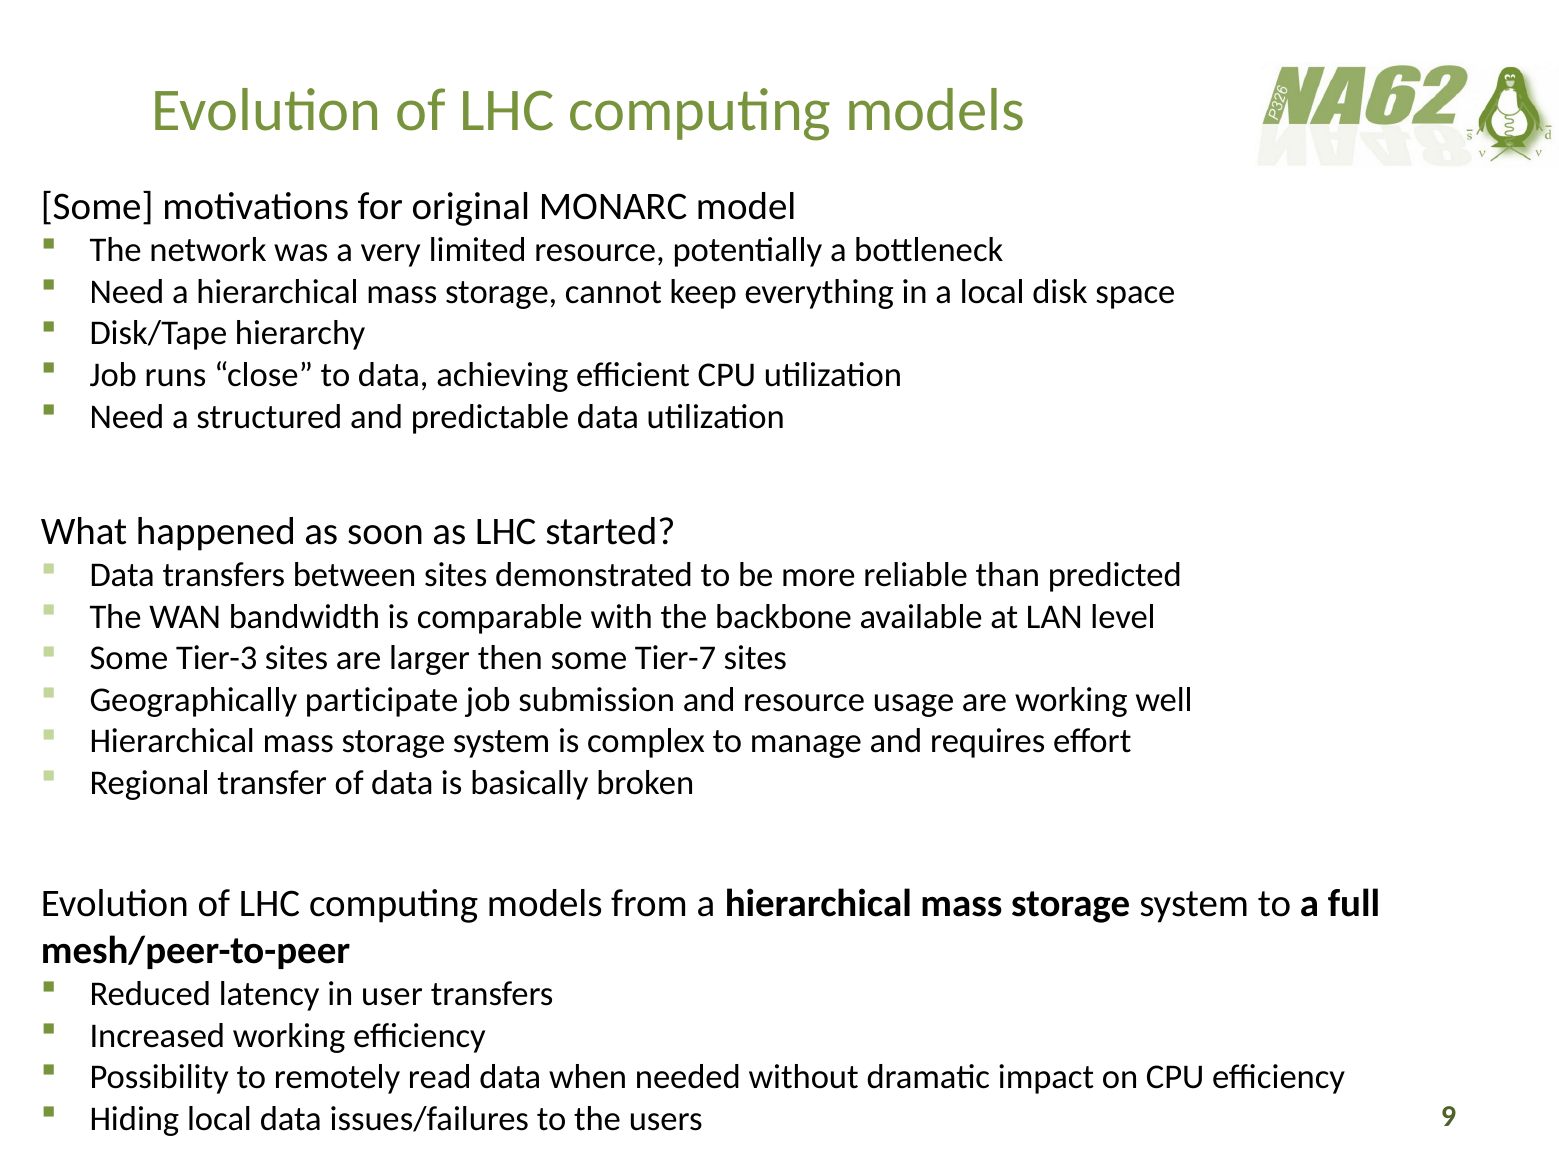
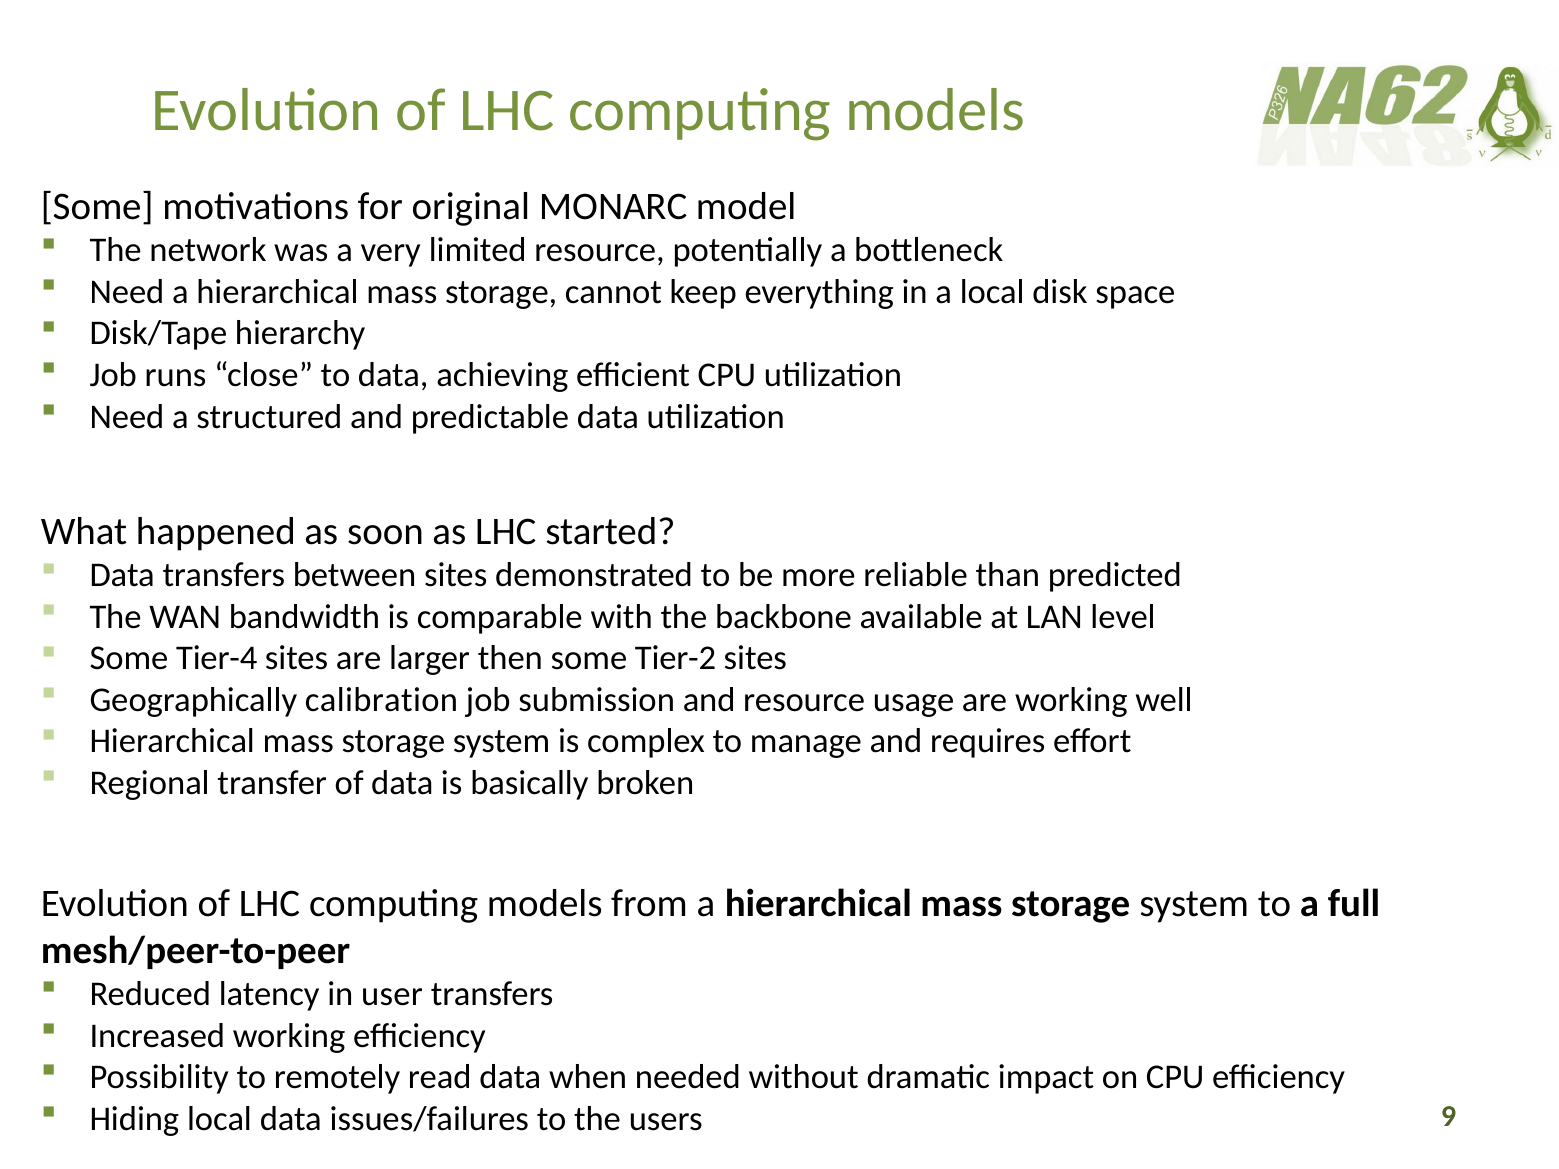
Tier-3: Tier-3 -> Tier-4
Tier-7: Tier-7 -> Tier-2
participate: participate -> calibration
